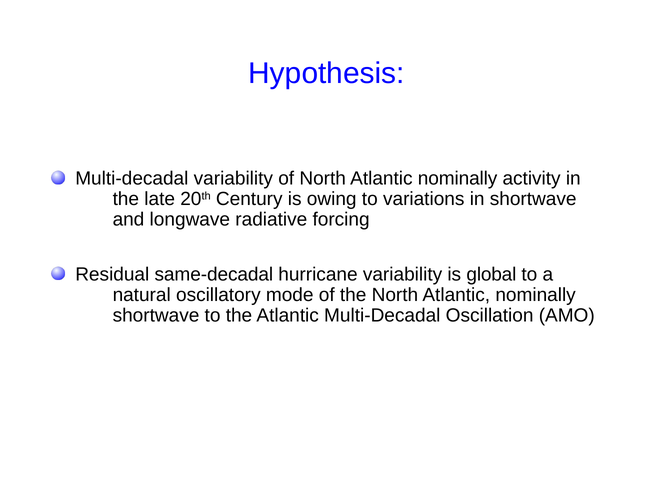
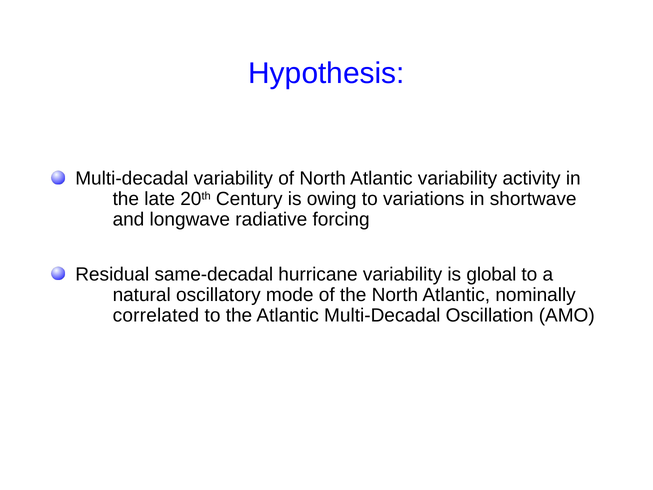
of North Atlantic nominally: nominally -> variability
shortwave at (156, 315): shortwave -> correlated
